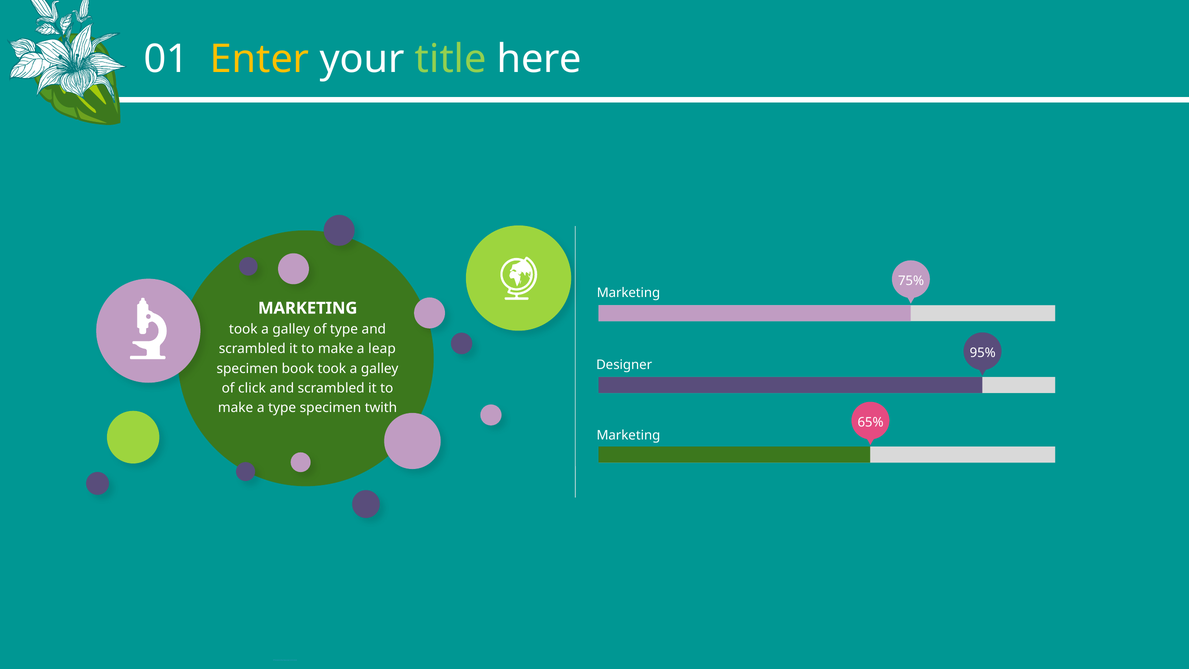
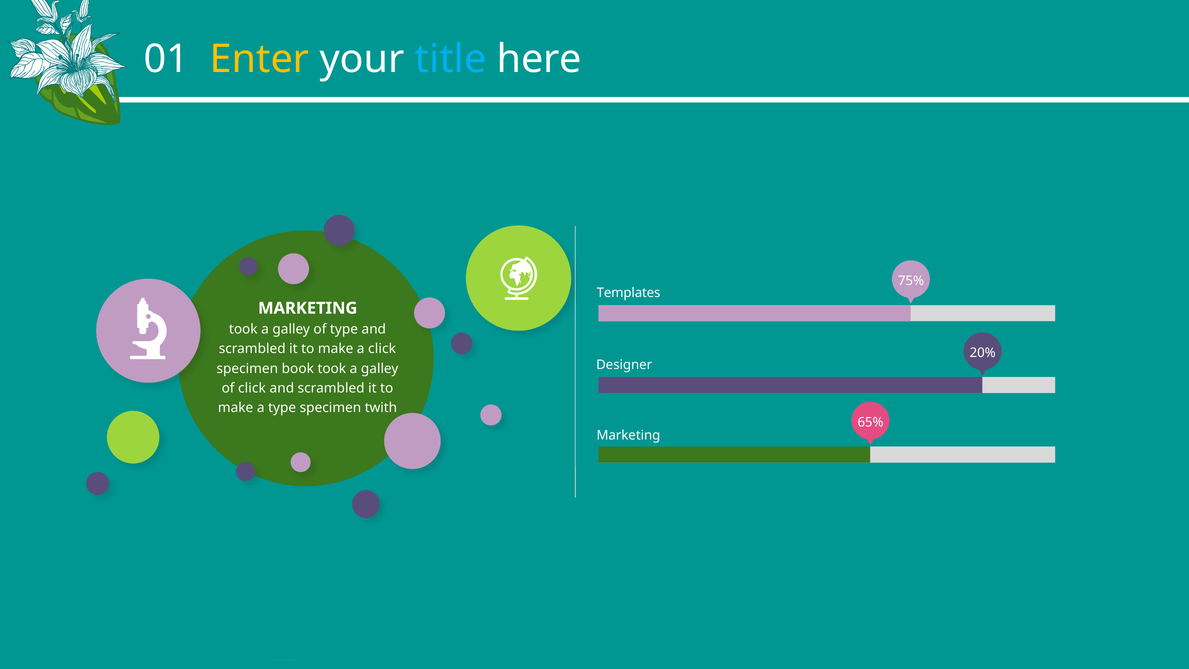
title colour: light green -> light blue
Marketing at (628, 293): Marketing -> Templates
a leap: leap -> click
95%: 95% -> 20%
